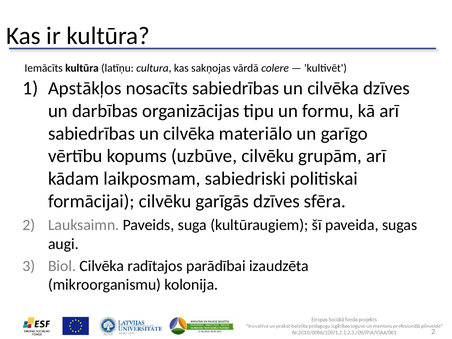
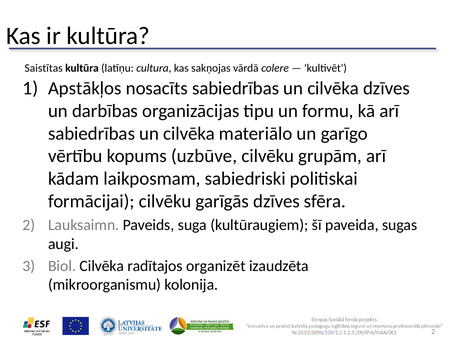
Iemācīts: Iemācīts -> Saistītas
parādībai: parādībai -> organizēt
